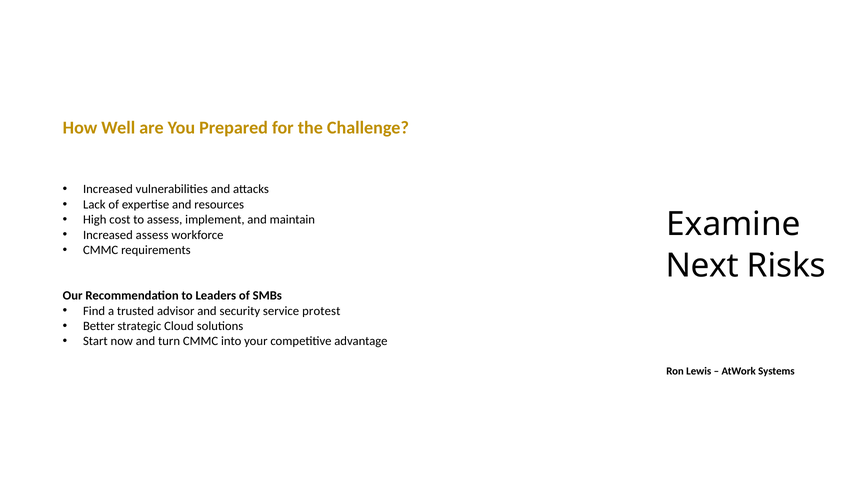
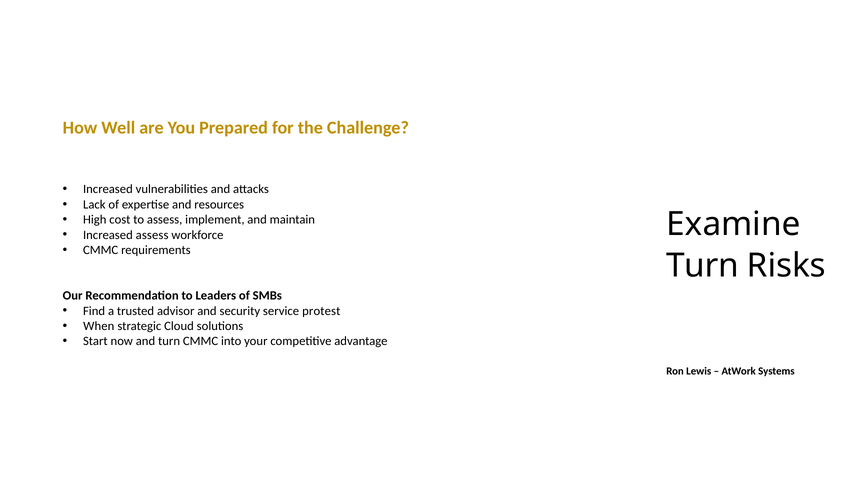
Next at (702, 266): Next -> Turn
Better: Better -> When
